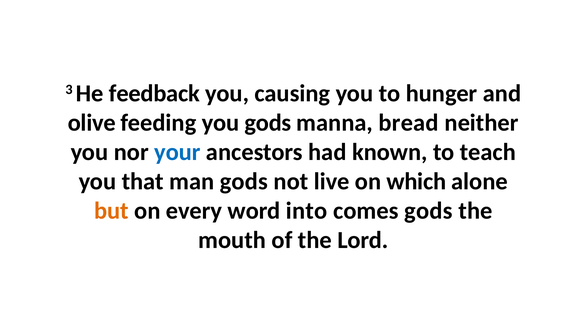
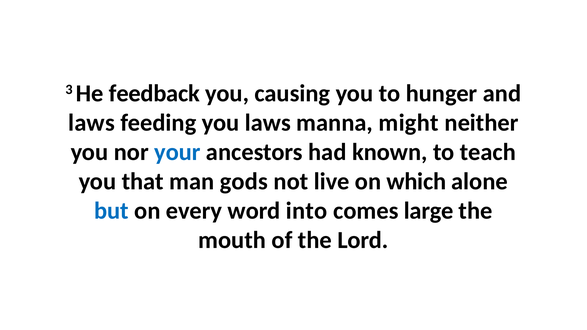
olive at (92, 123): olive -> laws
you gods: gods -> laws
bread: bread -> might
but colour: orange -> blue
comes gods: gods -> large
